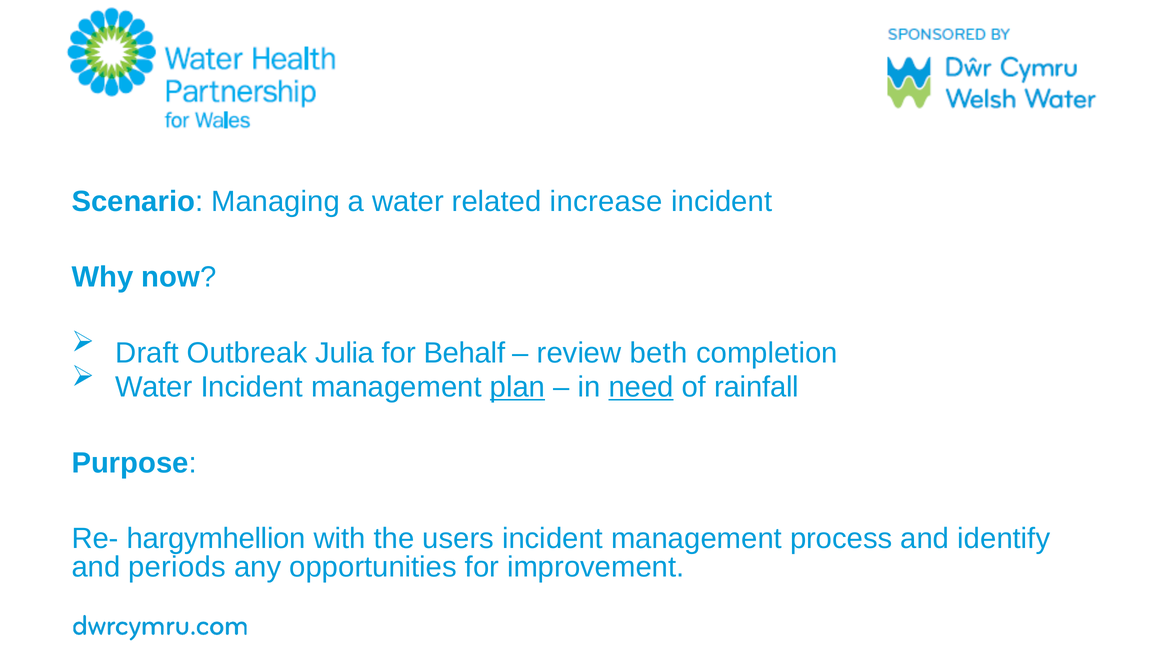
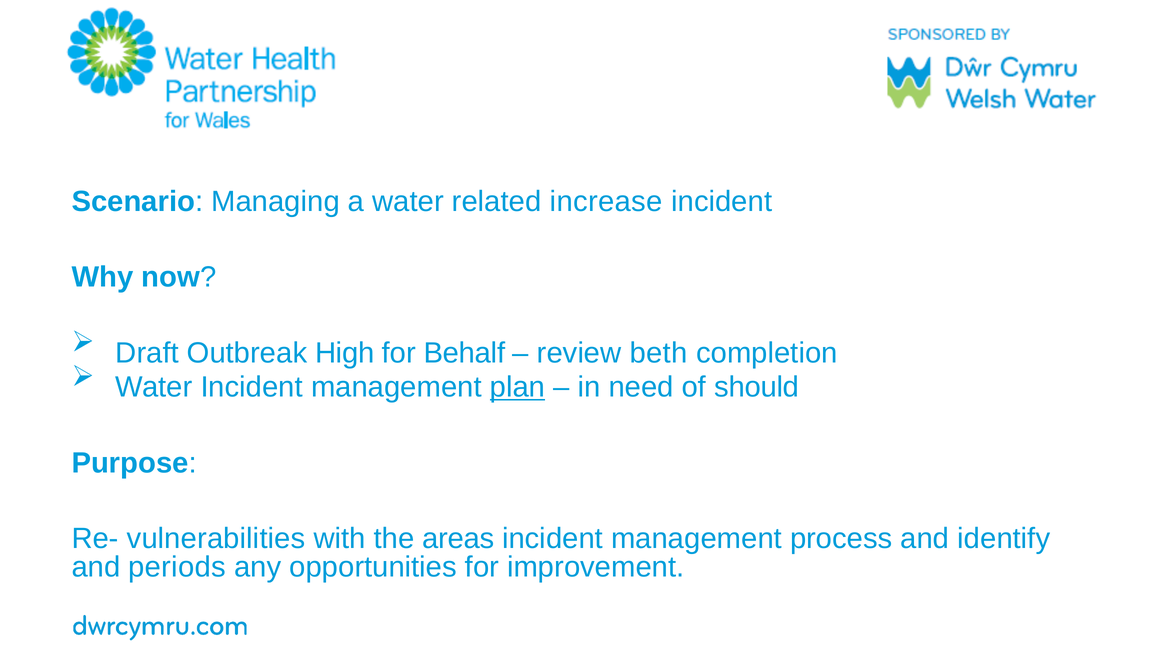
Julia: Julia -> High
need underline: present -> none
rainfall: rainfall -> should
hargymhellion: hargymhellion -> vulnerabilities
users: users -> areas
